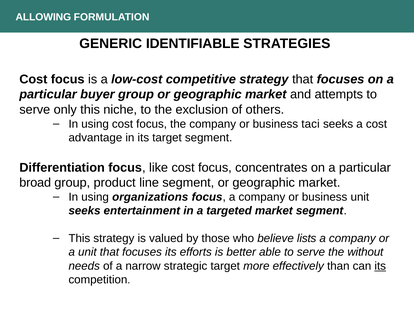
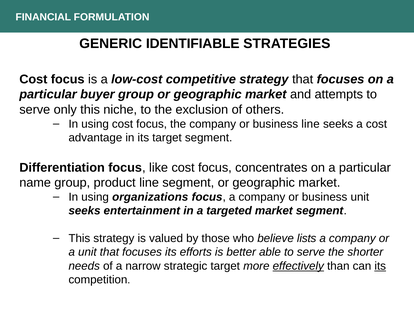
ALLOWING: ALLOWING -> FINANCIAL
business taci: taci -> line
broad: broad -> name
without: without -> shorter
effectively underline: none -> present
